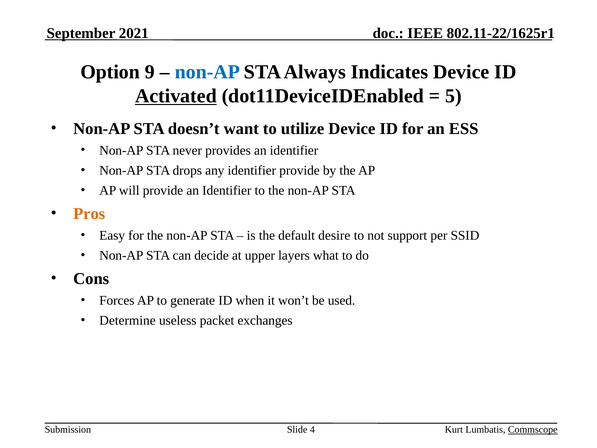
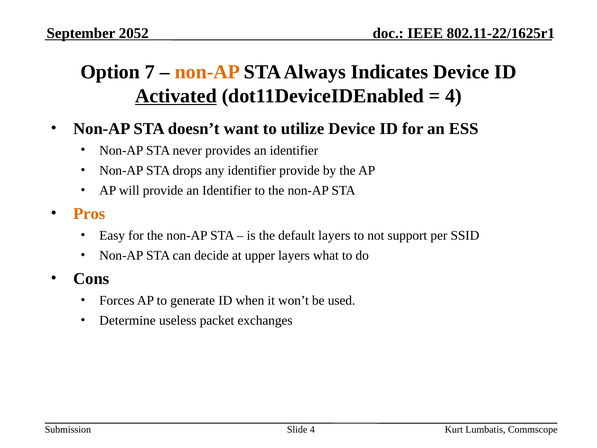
2021: 2021 -> 2052
9: 9 -> 7
non-AP at (207, 72) colour: blue -> orange
5 at (453, 96): 5 -> 4
default desire: desire -> layers
Commscope underline: present -> none
